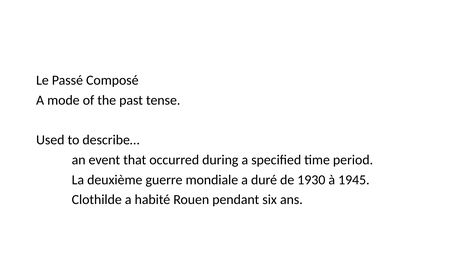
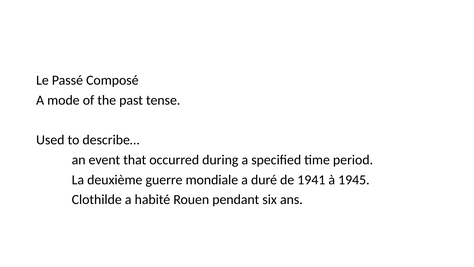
1930: 1930 -> 1941
